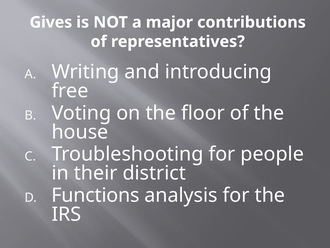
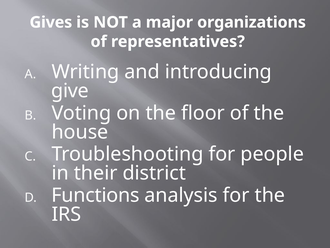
contributions: contributions -> organizations
free: free -> give
